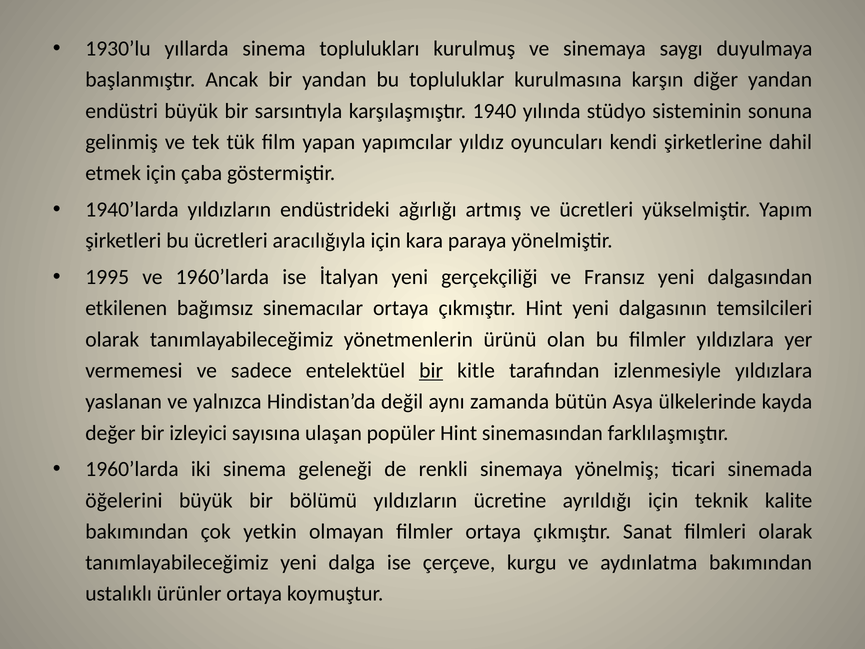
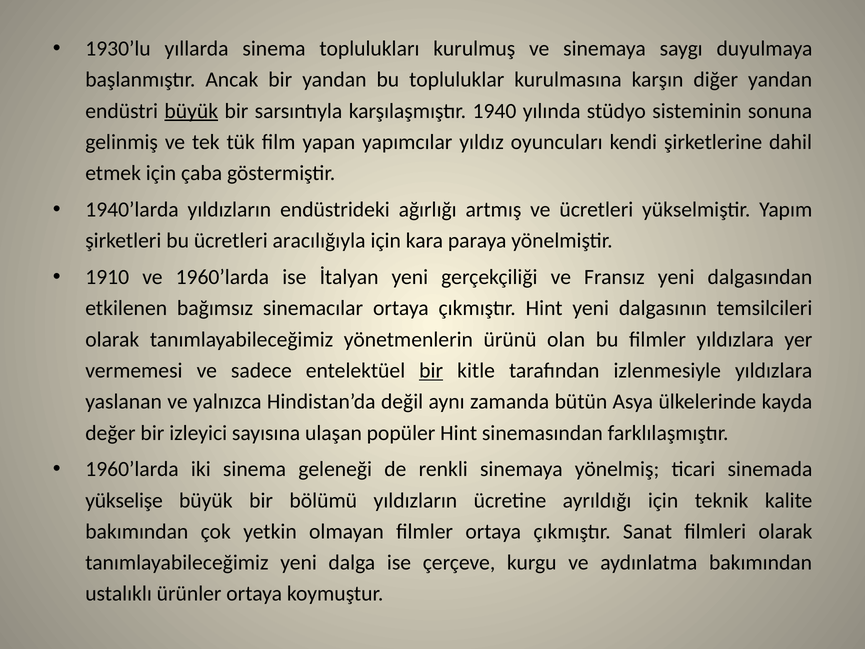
büyük at (191, 111) underline: none -> present
1995: 1995 -> 1910
öğelerini: öğelerini -> yükselişe
